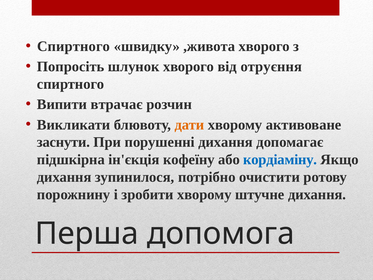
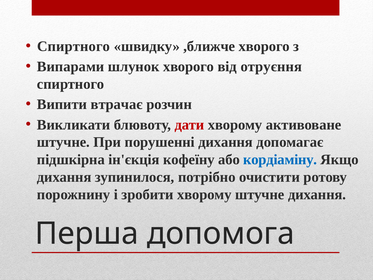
,живота: ,живота -> ,ближче
Попросіть: Попросіть -> Випарами
дати colour: orange -> red
заснути at (63, 142): заснути -> штучне
